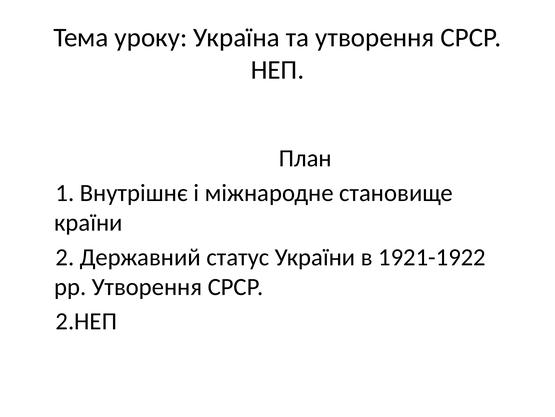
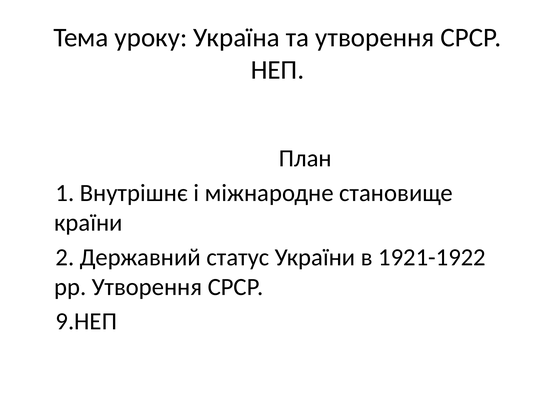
2.НЕП: 2.НЕП -> 9.НЕП
